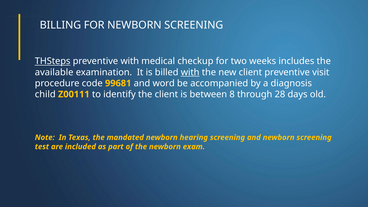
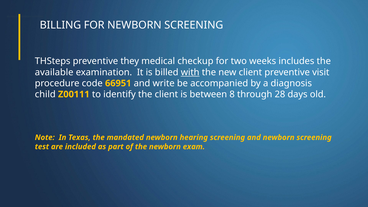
THSteps underline: present -> none
preventive with: with -> they
99681: 99681 -> 66951
word: word -> write
